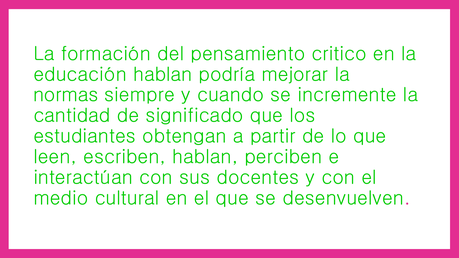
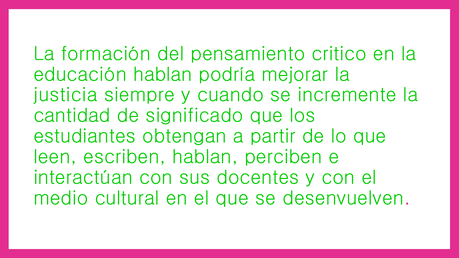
normas: normas -> justicia
